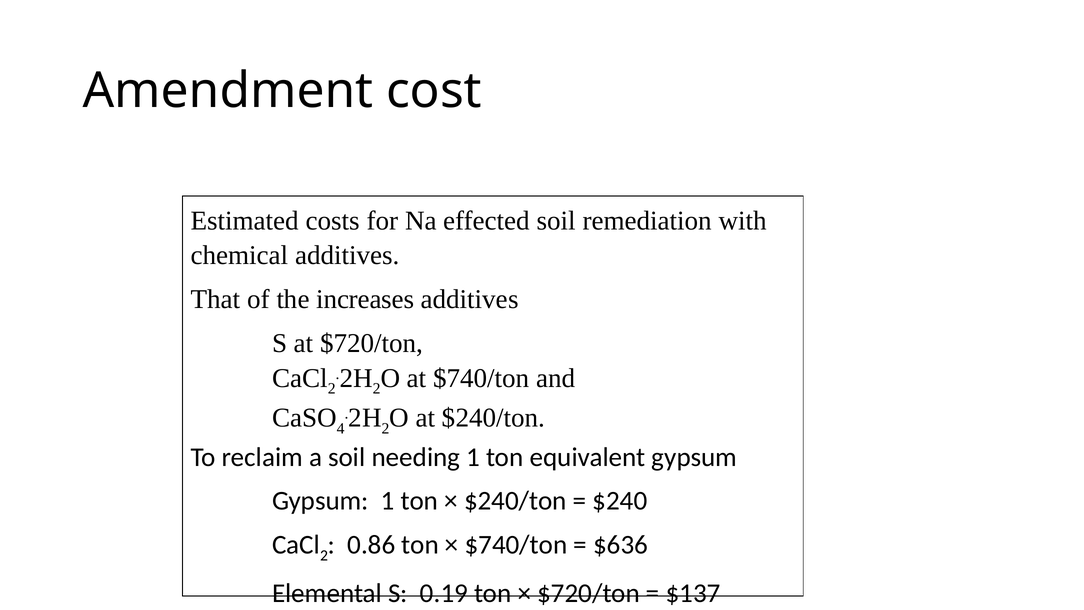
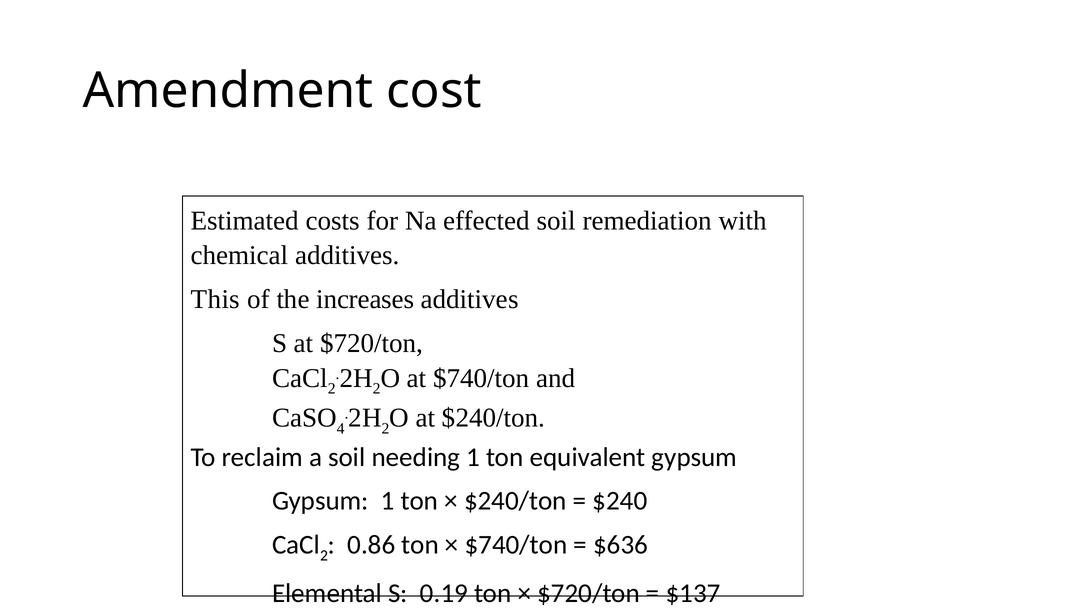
That: That -> This
